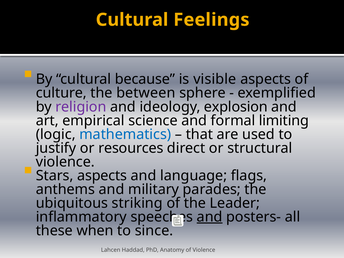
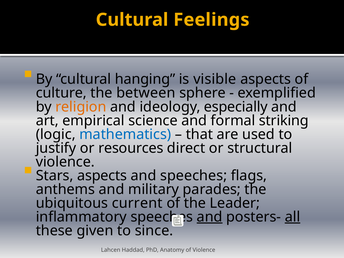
because: because -> hanging
religion colour: purple -> orange
explosion: explosion -> especially
limiting: limiting -> striking
and language: language -> speeches
striking: striking -> current
all underline: none -> present
when: when -> given
